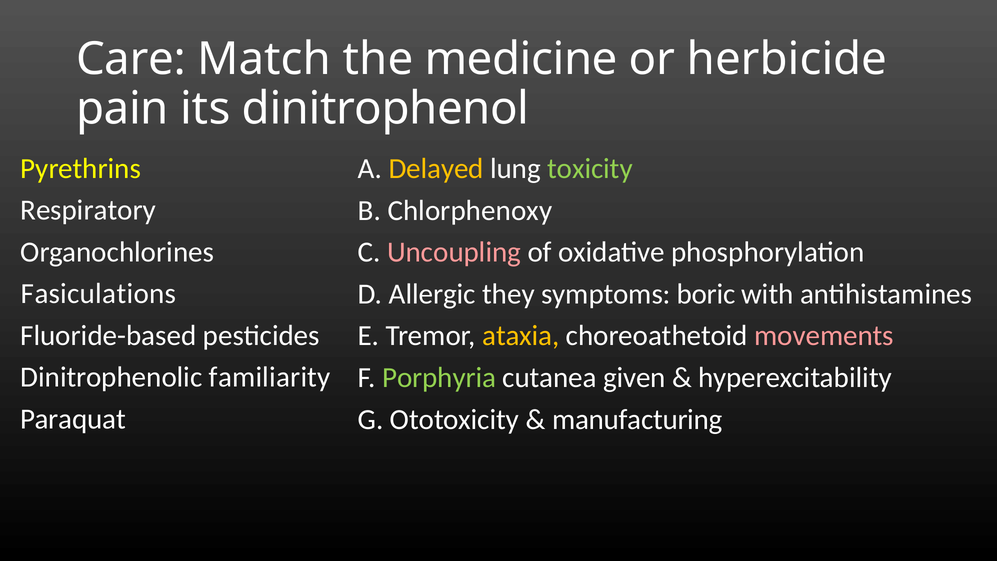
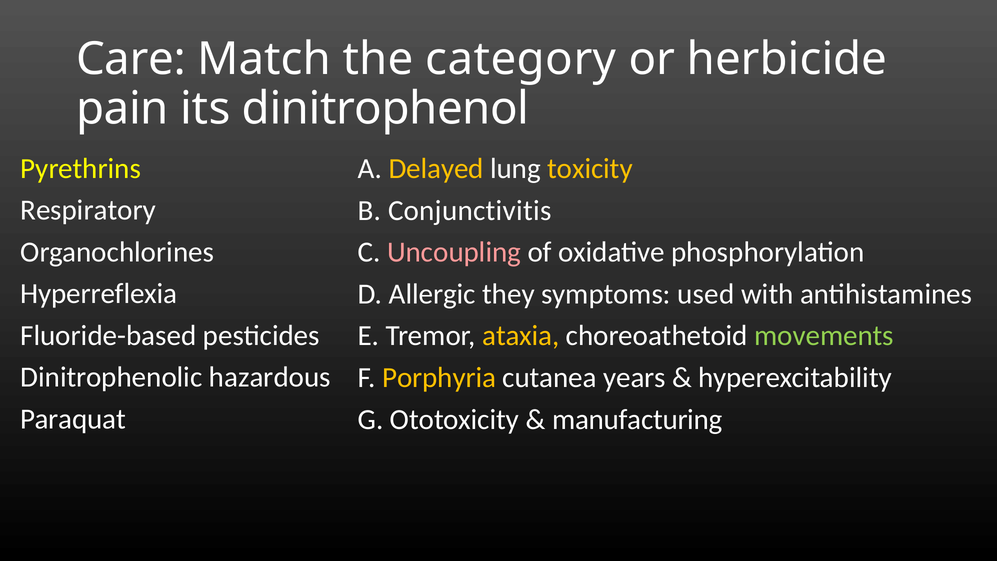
medicine: medicine -> category
toxicity colour: light green -> yellow
Chlorphenoxy: Chlorphenoxy -> Conjunctivitis
Fasiculations: Fasiculations -> Hyperreflexia
boric: boric -> used
movements colour: pink -> light green
familiarity: familiarity -> hazardous
Porphyria colour: light green -> yellow
given: given -> years
